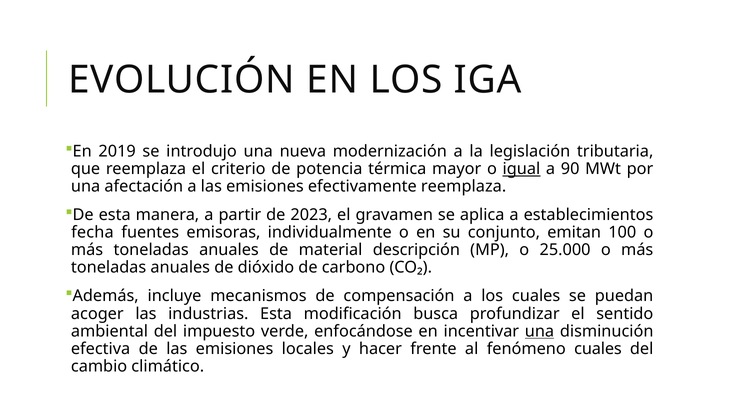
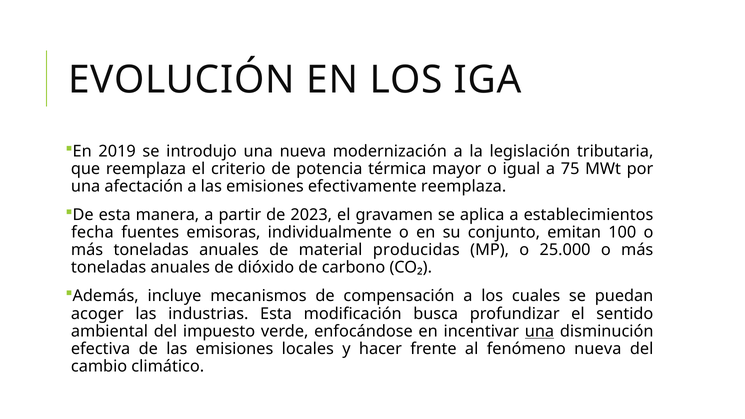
igual underline: present -> none
90: 90 -> 75
descripción: descripción -> producidas
fenómeno cuales: cuales -> nueva
